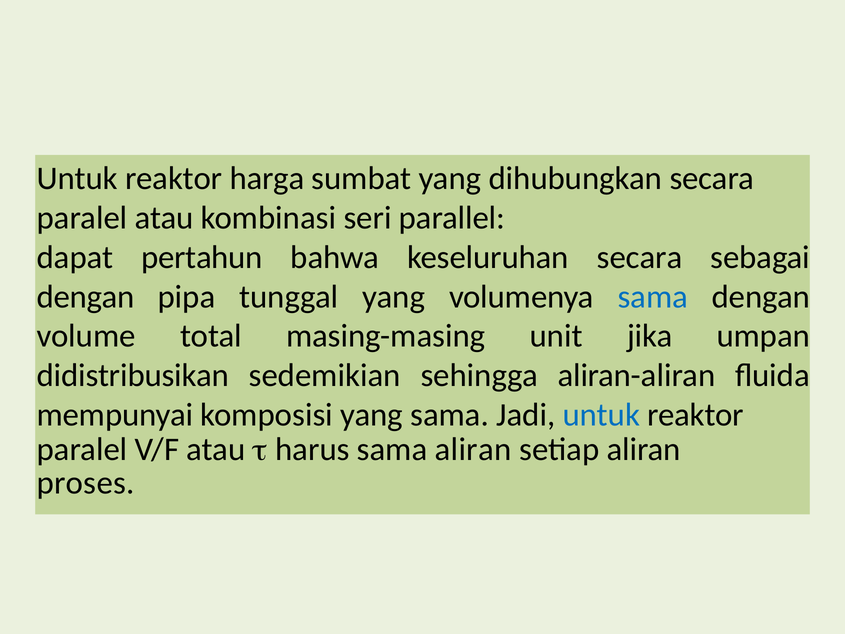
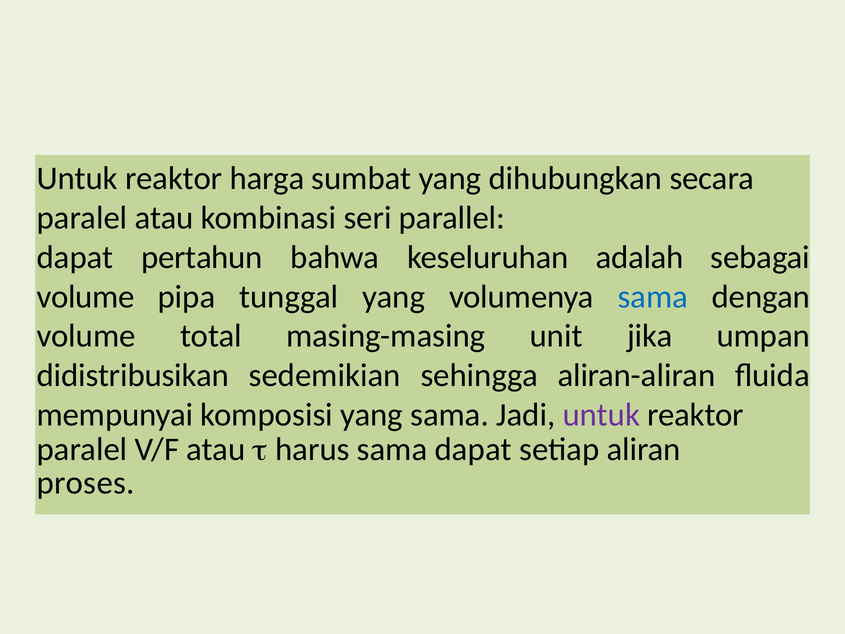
keseluruhan secara: secara -> adalah
dengan at (86, 297): dengan -> volume
untuk at (601, 415) colour: blue -> purple
sama aliran: aliran -> dapat
